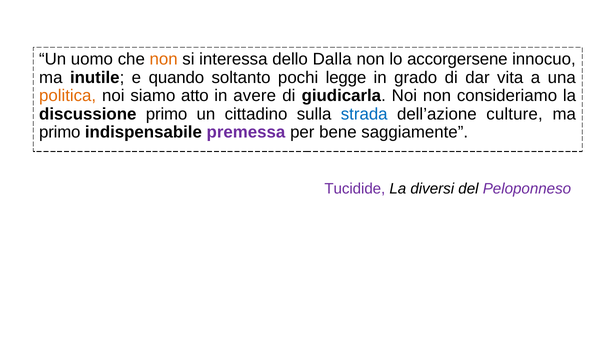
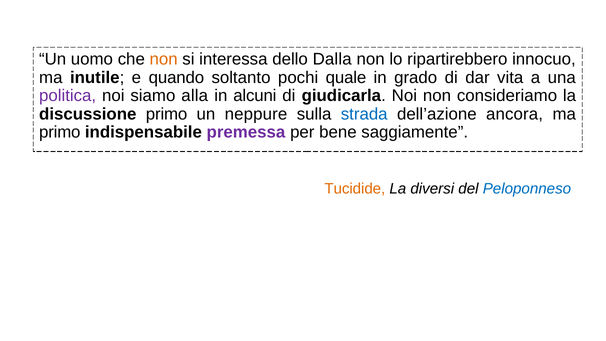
accorgersene: accorgersene -> ripartirebbero
legge: legge -> quale
politica colour: orange -> purple
atto: atto -> alla
avere: avere -> alcuni
cittadino: cittadino -> neppure
culture: culture -> ancora
Tucidide colour: purple -> orange
Peloponneso colour: purple -> blue
